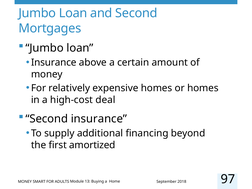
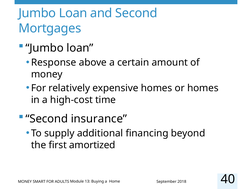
Insurance at (54, 63): Insurance -> Response
deal: deal -> time
97: 97 -> 40
